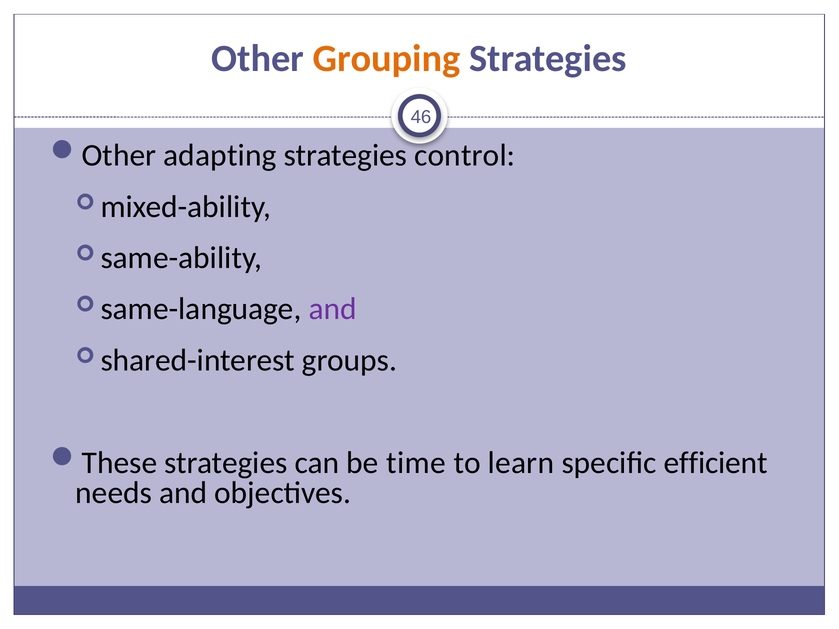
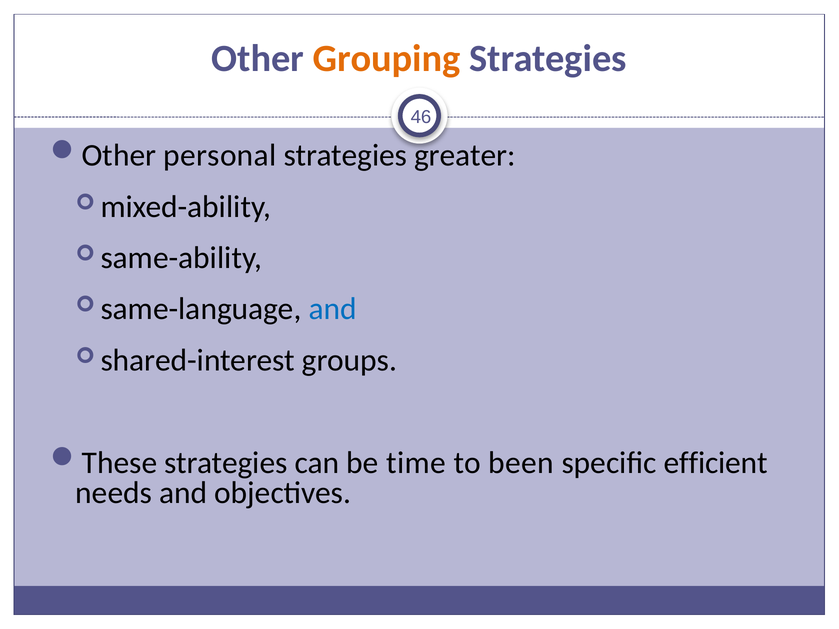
adapting: adapting -> personal
control: control -> greater
and at (333, 309) colour: purple -> blue
learn: learn -> been
